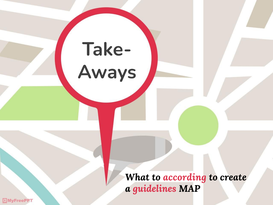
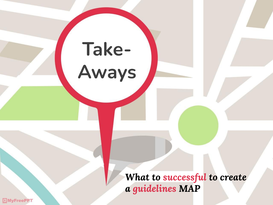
according: according -> successful
